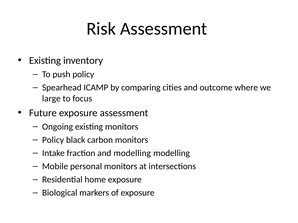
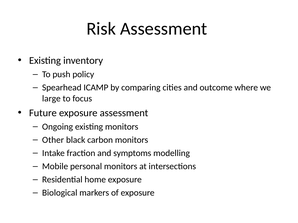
Policy at (53, 140): Policy -> Other
and modelling: modelling -> symptoms
